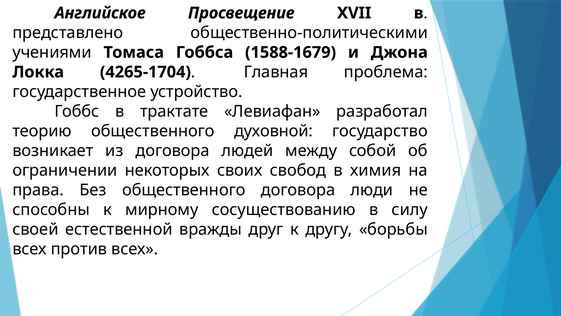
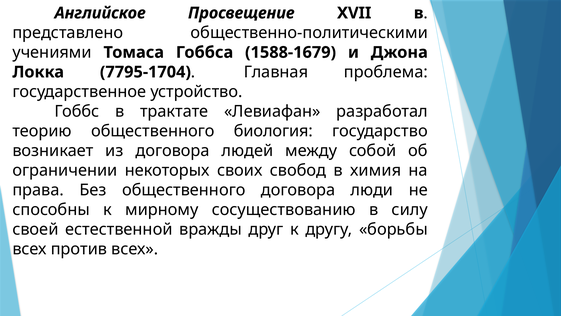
4265-1704: 4265-1704 -> 7795-1704
духовной: духовной -> биология
